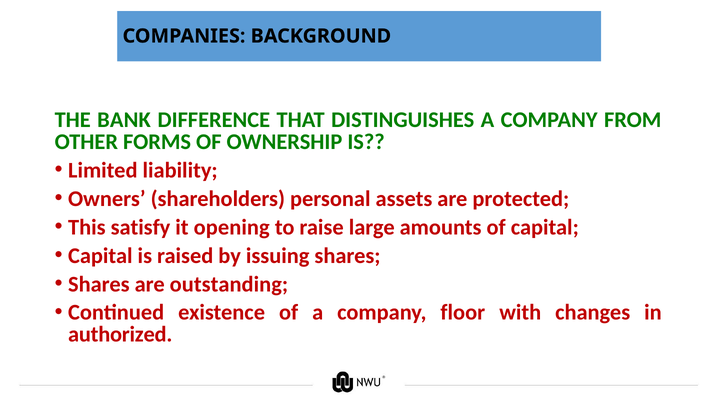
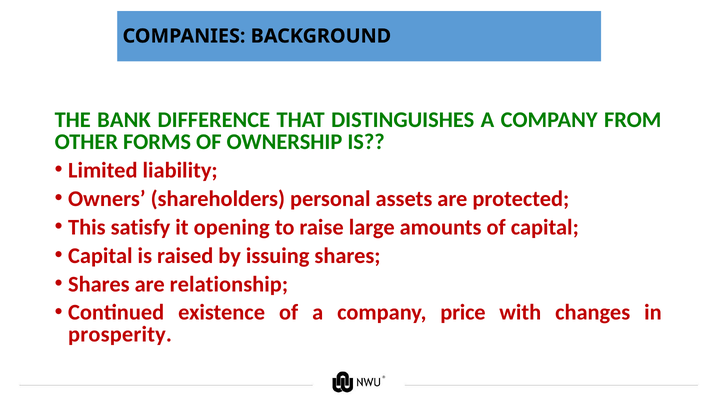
outstanding: outstanding -> relationship
floor: floor -> price
authorized: authorized -> prosperity
